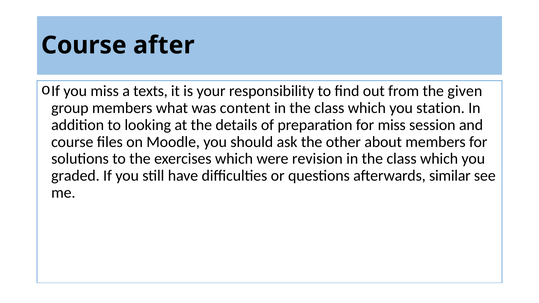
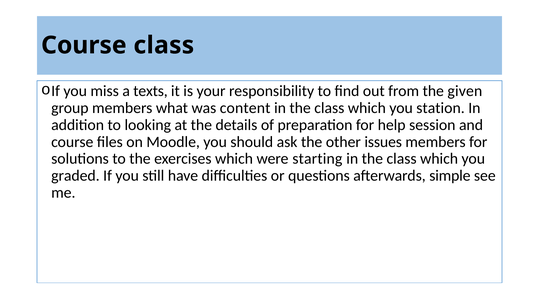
Course after: after -> class
for miss: miss -> help
about: about -> issues
revision: revision -> starting
similar: similar -> simple
